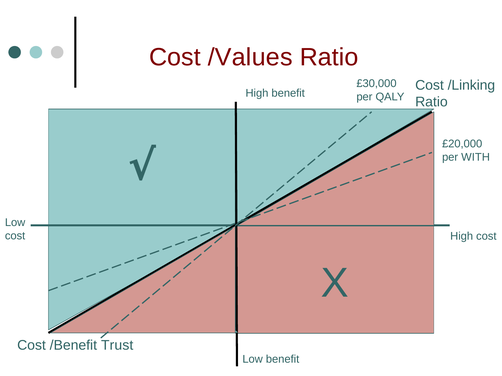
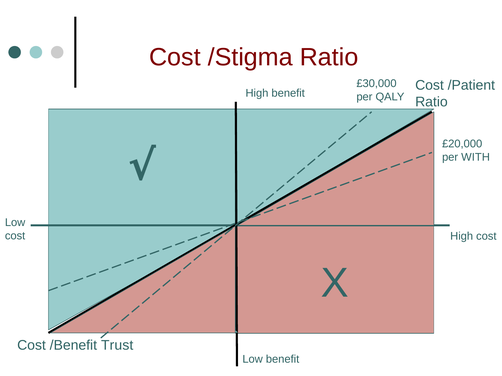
/Values: /Values -> /Stigma
/Linking: /Linking -> /Patient
